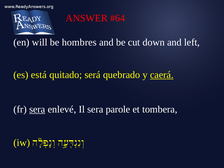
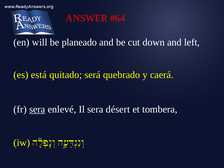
hombres: hombres -> planeado
caerá underline: present -> none
parole: parole -> désert
